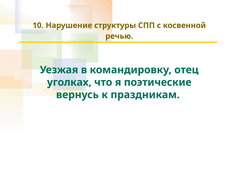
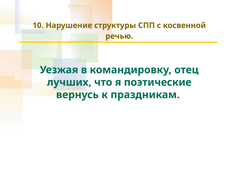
уголках: уголках -> лучших
